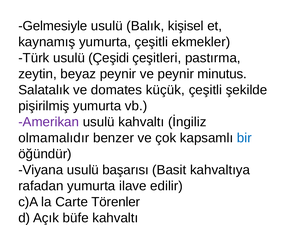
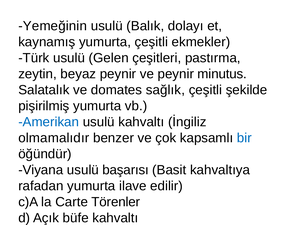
Gelmesiyle at (53, 26): Gelmesiyle -> Yemeğinin
kişisel: kişisel -> dolayı
Çeşidi: Çeşidi -> Gelen
küçük: küçük -> sağlık
Amerikan colour: purple -> blue
